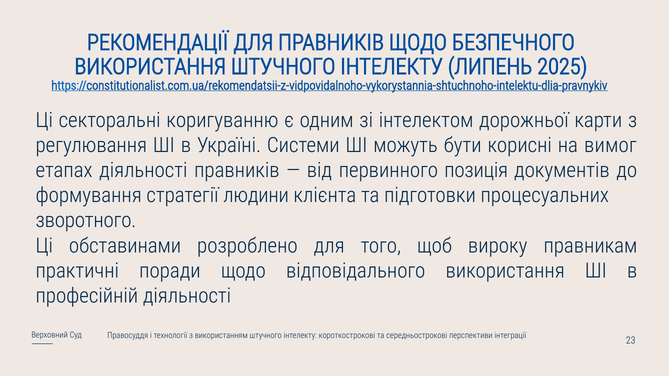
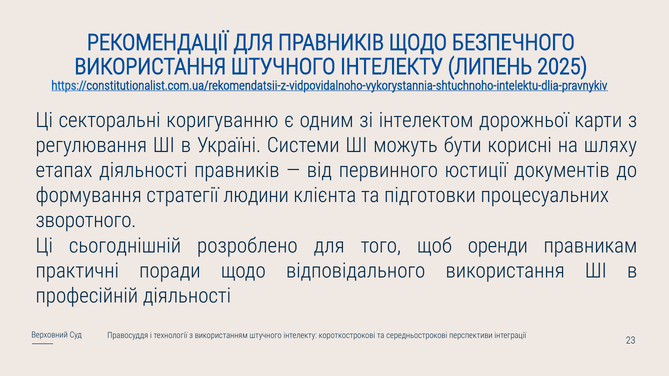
вимог: вимог -> шляху
позиція: позиція -> юстиції
обставинами: обставинами -> сьогоднішній
вироку: вироку -> оренди
